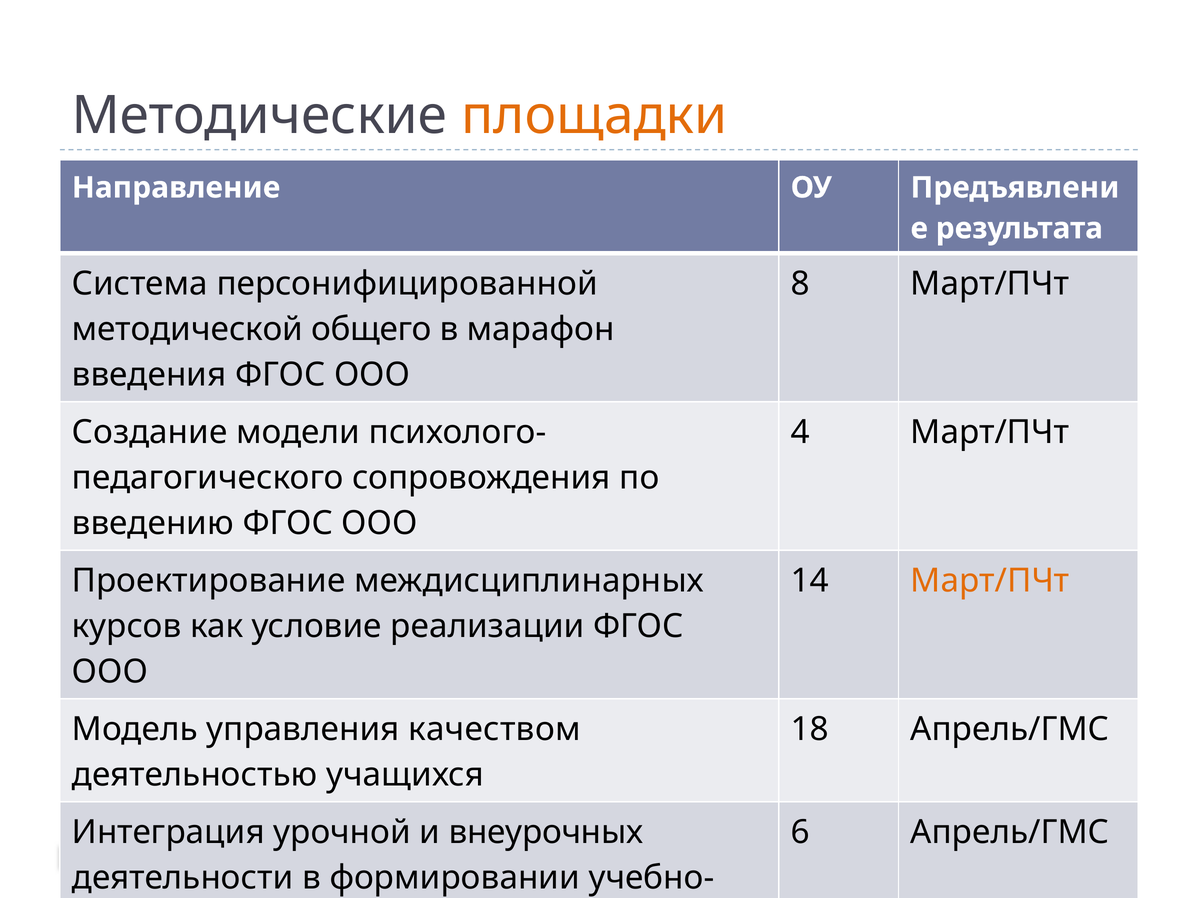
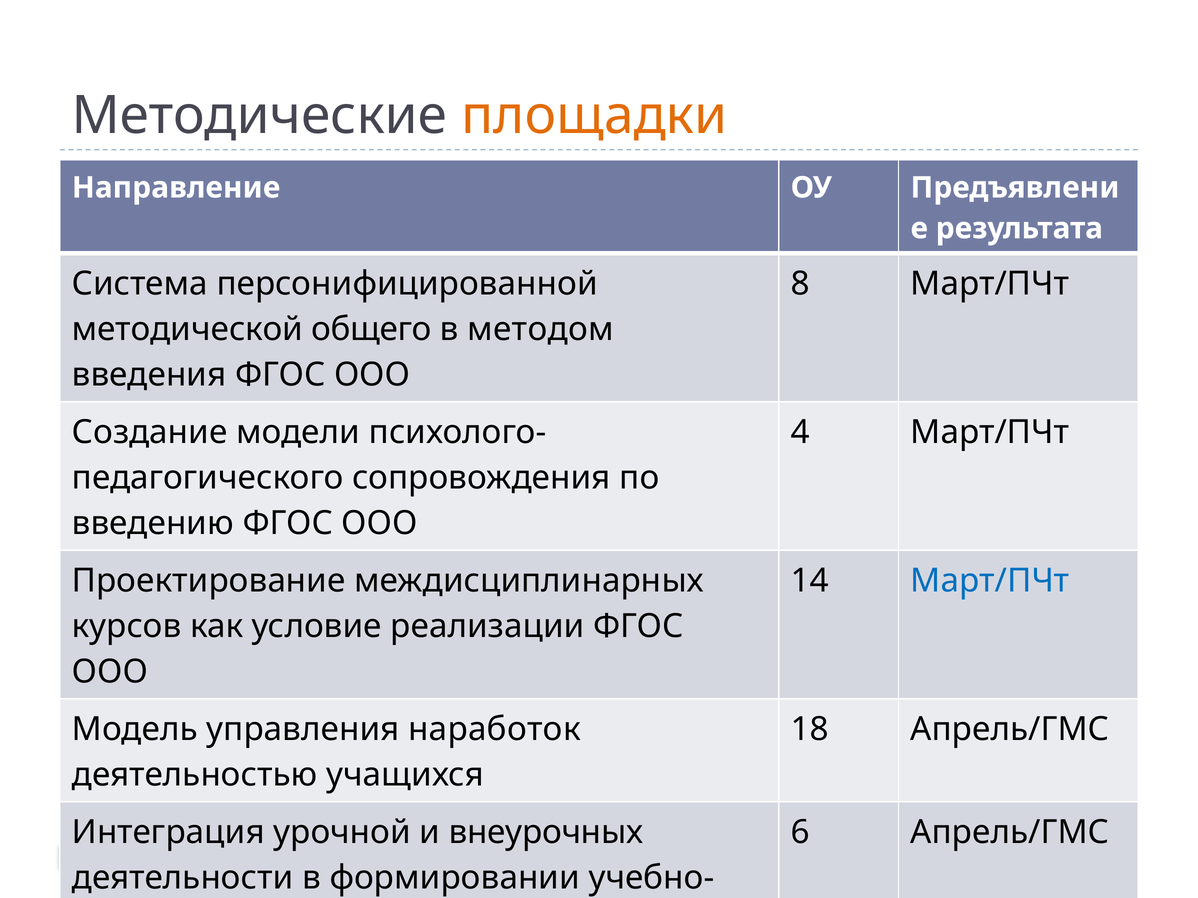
марафон: марафон -> методом
Март/ПЧт at (990, 581) colour: orange -> blue
качеством: качеством -> наработок
